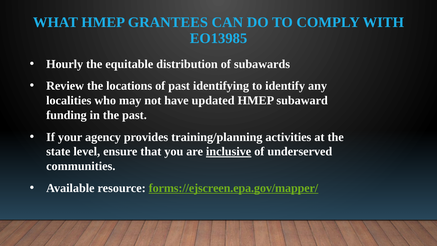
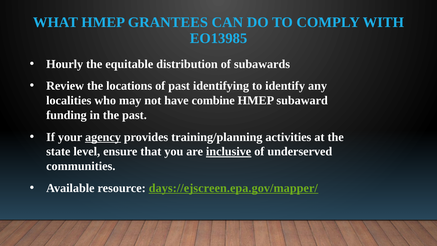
updated: updated -> combine
agency underline: none -> present
forms://ejscreen.epa.gov/mapper/: forms://ejscreen.epa.gov/mapper/ -> days://ejscreen.epa.gov/mapper/
